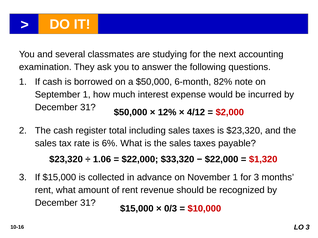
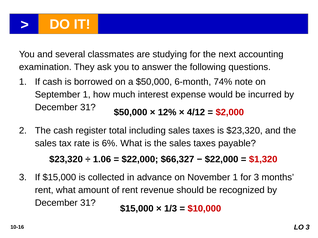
82%: 82% -> 74%
$33,320: $33,320 -> $66,327
0/3: 0/3 -> 1/3
